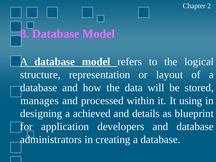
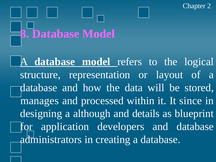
using: using -> since
achieved: achieved -> although
